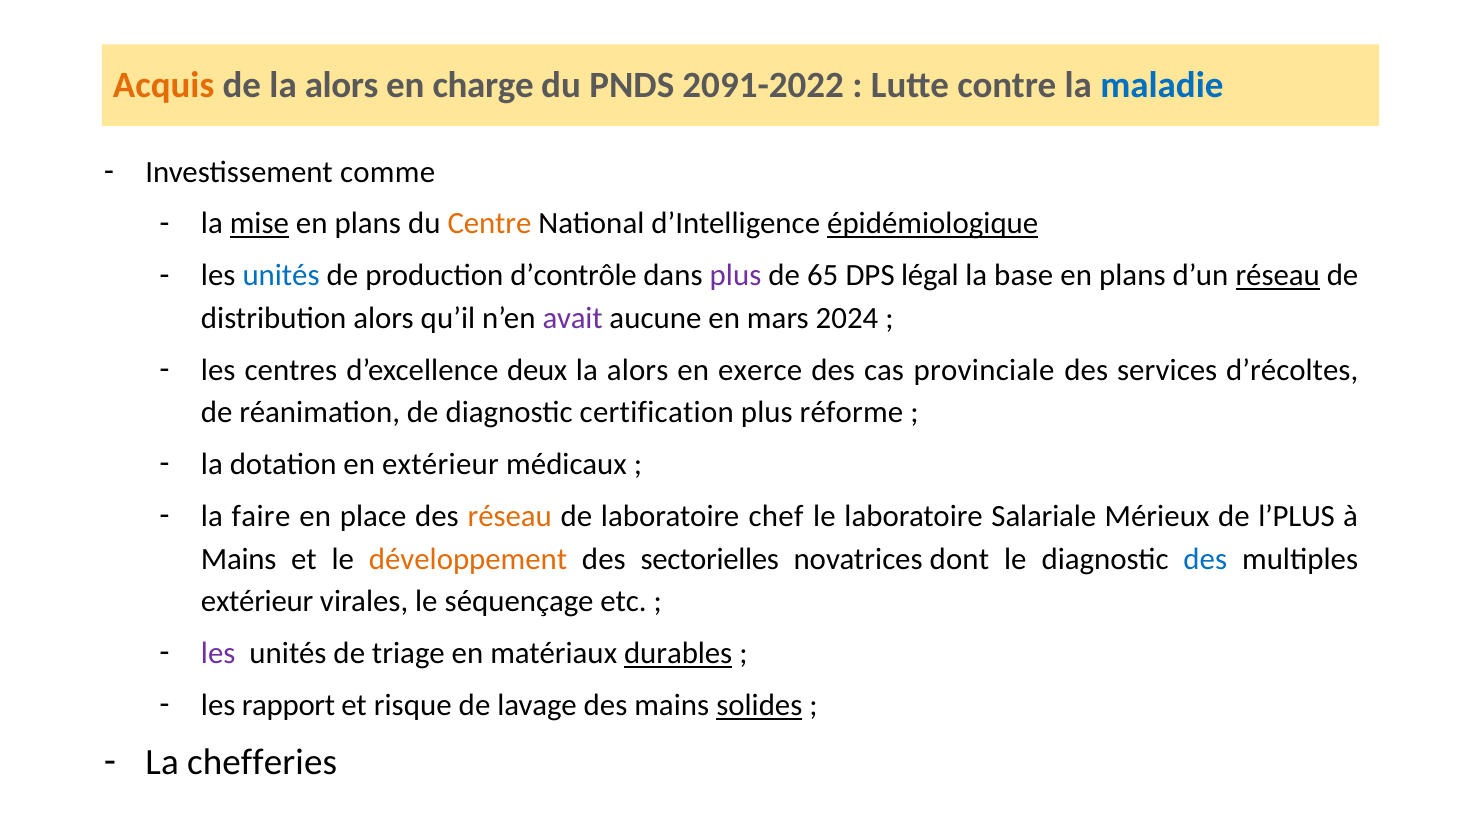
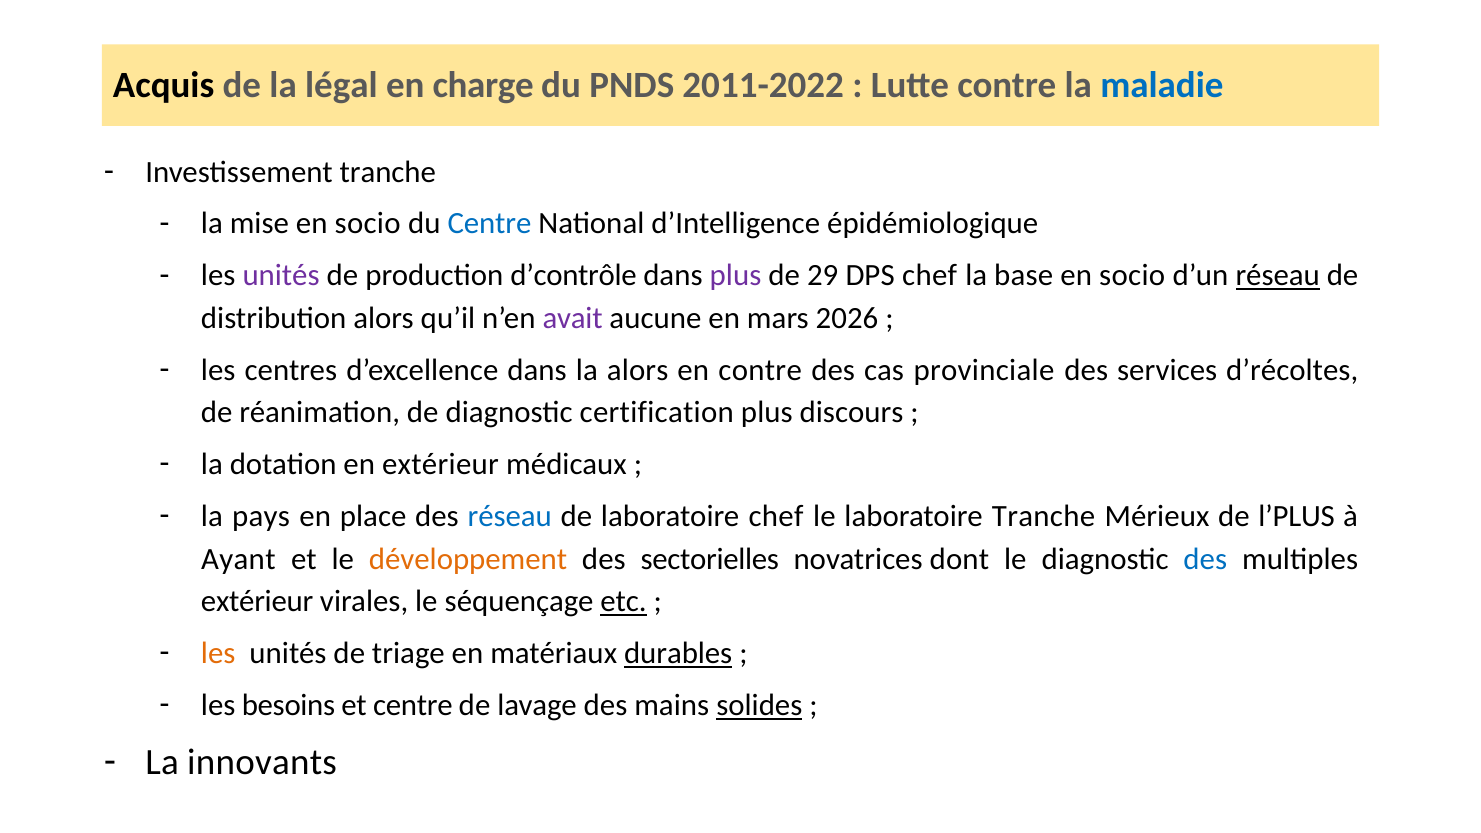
Acquis colour: orange -> black
de la alors: alors -> légal
2091-2022: 2091-2022 -> 2011-2022
Investissement comme: comme -> tranche
mise underline: present -> none
plans at (368, 224): plans -> socio
Centre at (489, 224) colour: orange -> blue
épidémiologique underline: present -> none
unités at (281, 276) colour: blue -> purple
65: 65 -> 29
DPS légal: légal -> chef
plans at (1132, 276): plans -> socio
2024: 2024 -> 2026
d’excellence deux: deux -> dans
en exerce: exerce -> contre
réforme: réforme -> discours
faire: faire -> pays
réseau at (510, 516) colour: orange -> blue
laboratoire Salariale: Salariale -> Tranche
Mains at (239, 559): Mains -> Ayant
etc underline: none -> present
les at (218, 653) colour: purple -> orange
rapport: rapport -> besoins
et risque: risque -> centre
chefferies: chefferies -> innovants
